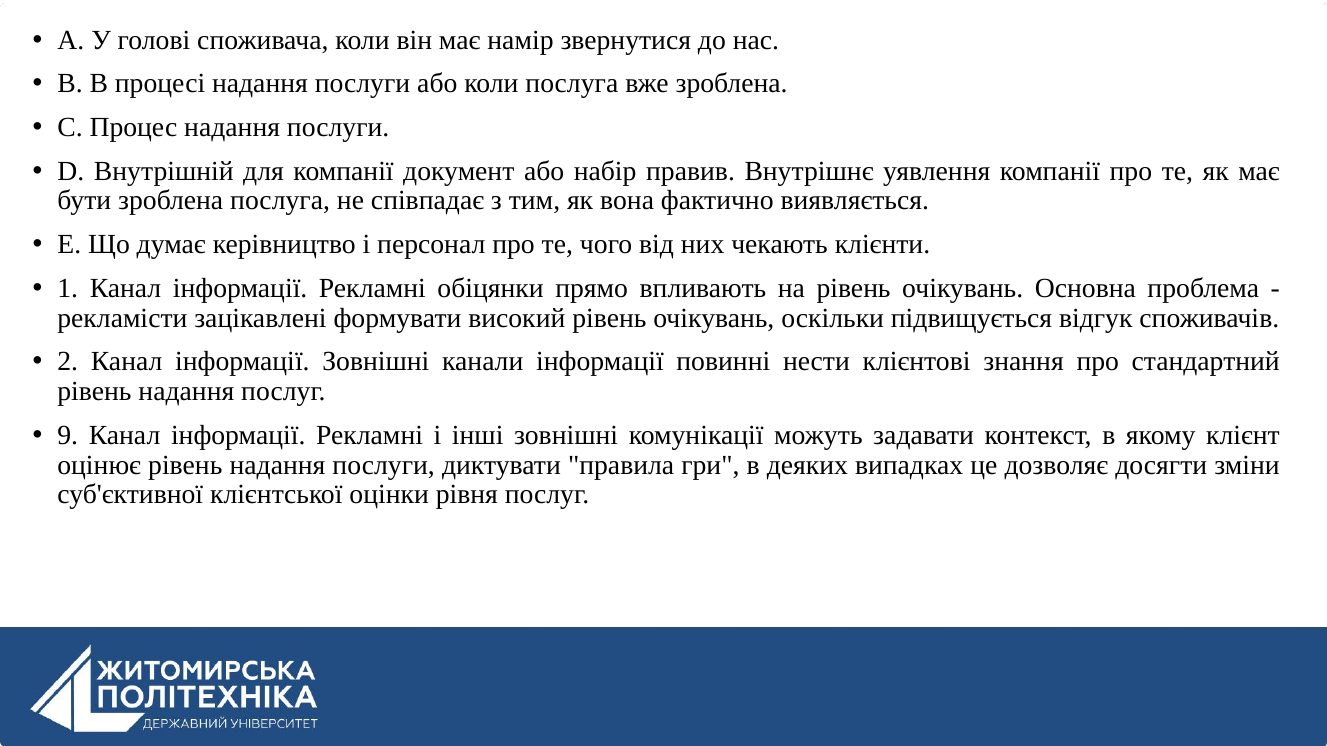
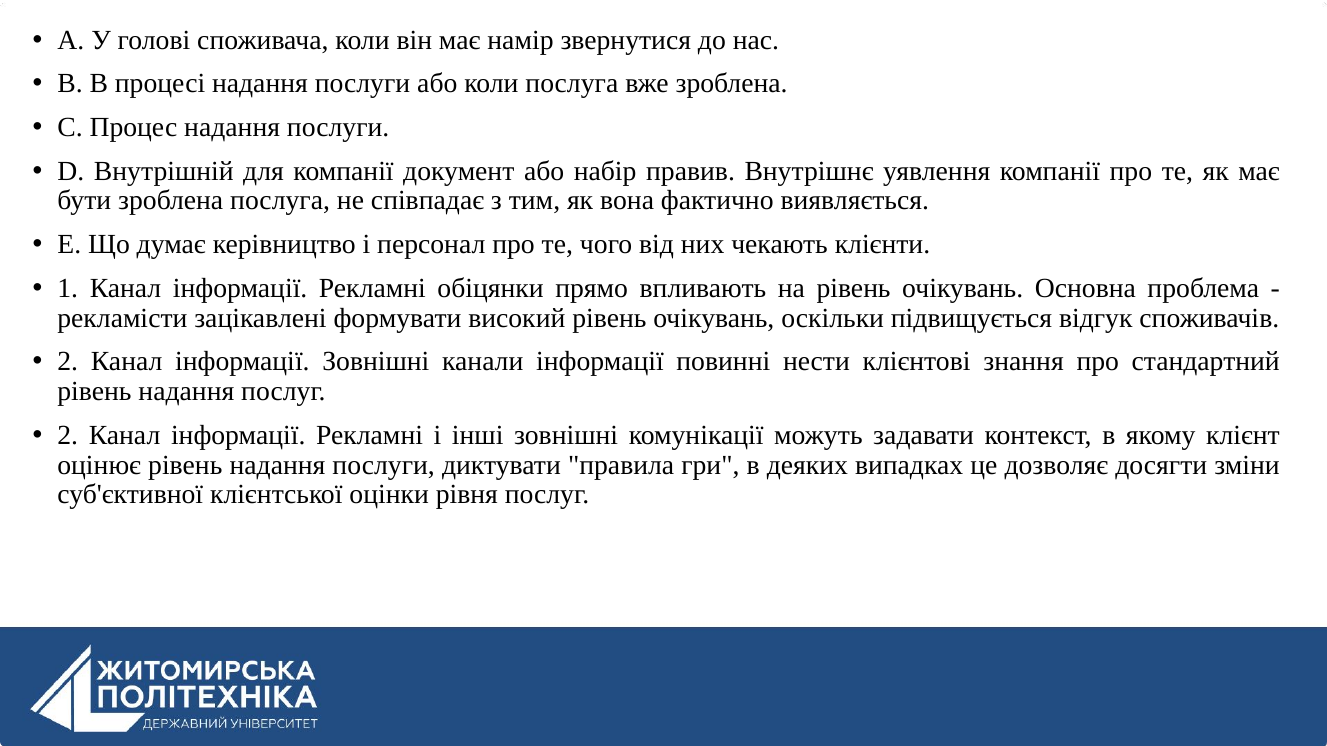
9 at (68, 435): 9 -> 2
